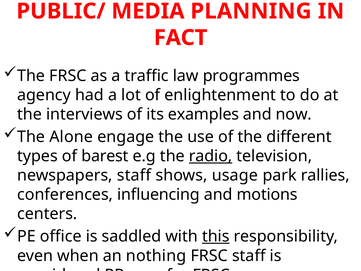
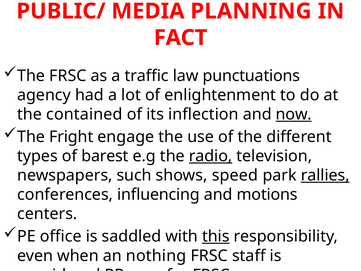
programmes: programmes -> punctuations
interviews: interviews -> contained
examples: examples -> inflection
now underline: none -> present
Alone: Alone -> Fright
newspapers staff: staff -> such
usage: usage -> speed
rallies underline: none -> present
